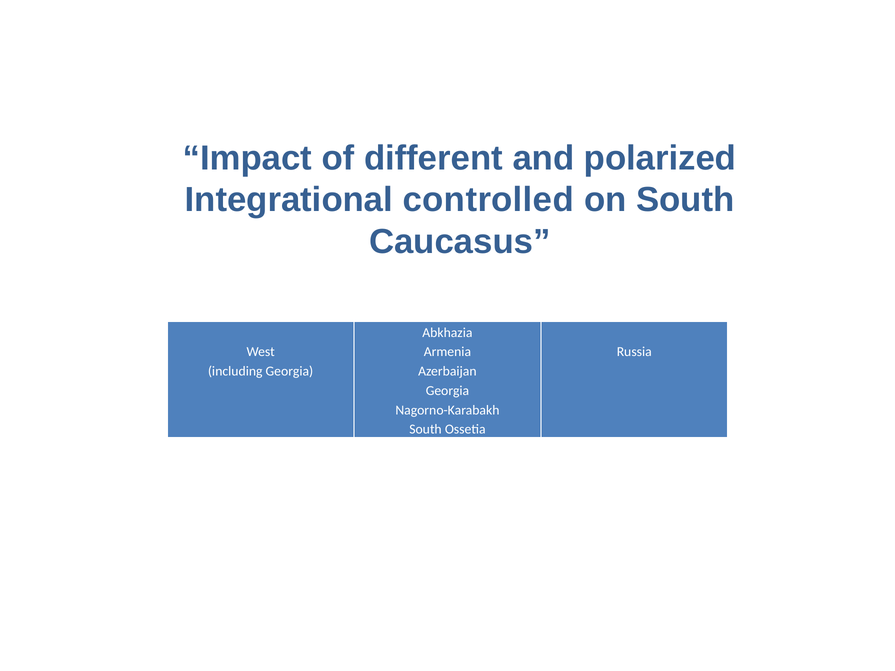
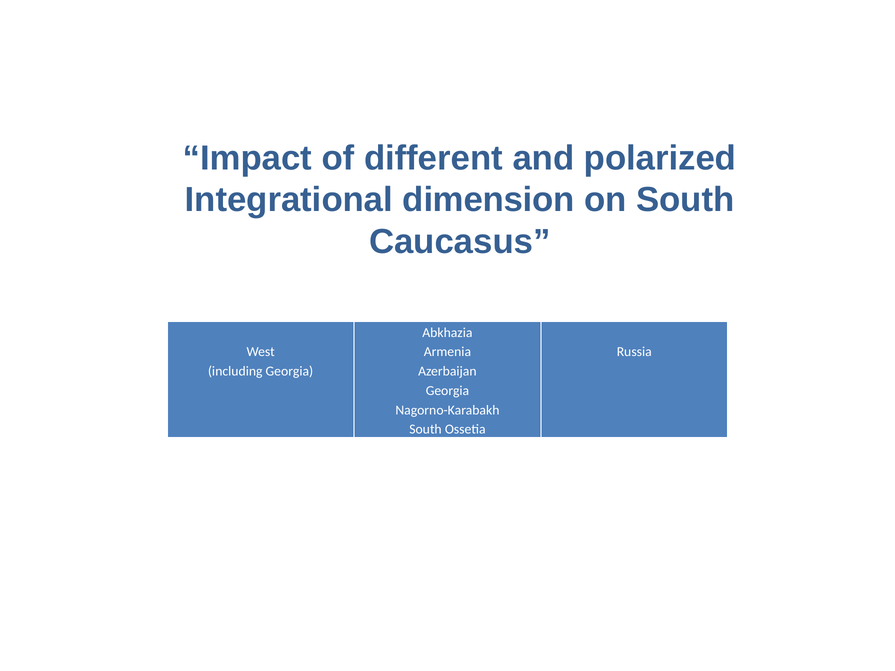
controlled: controlled -> dimension
